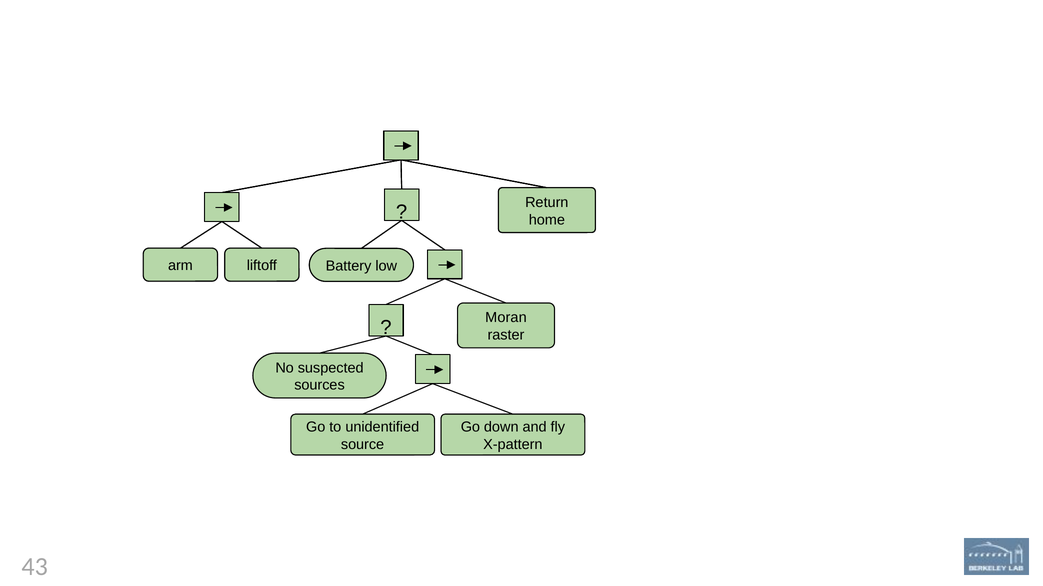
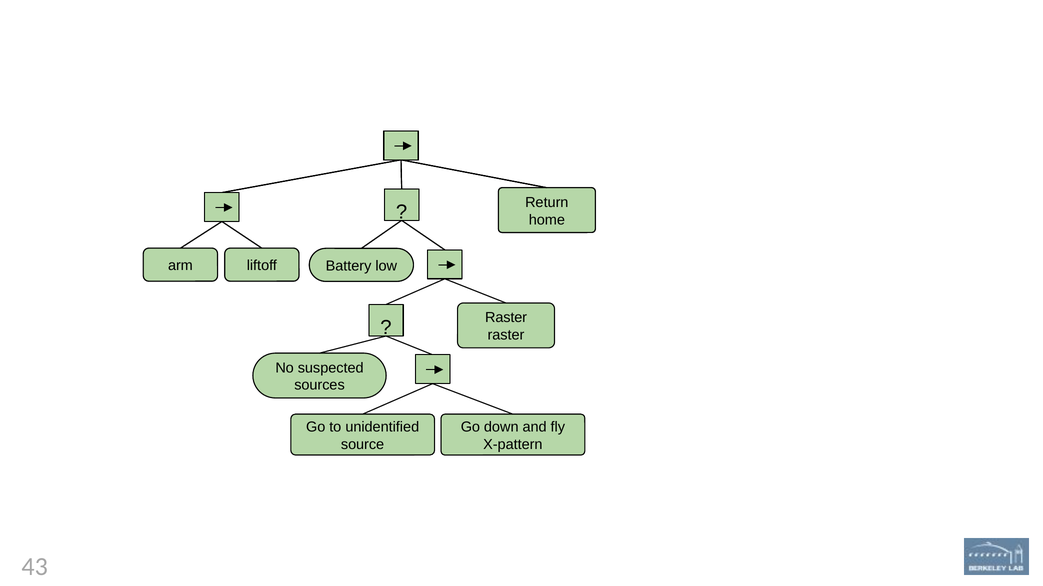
Moran at (506, 318): Moran -> Raster
